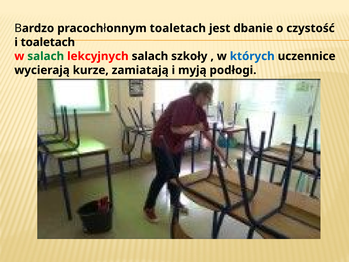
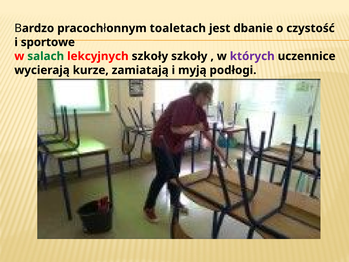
i toaletach: toaletach -> sportowe
lekcyjnych salach: salach -> szkoły
których colour: blue -> purple
